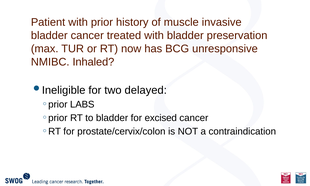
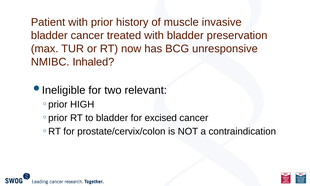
delayed: delayed -> relevant
LABS: LABS -> HIGH
